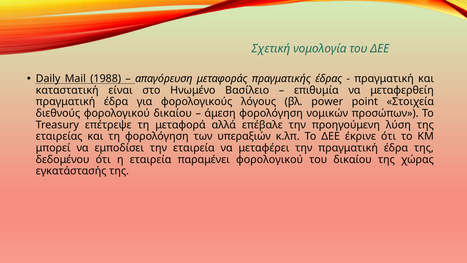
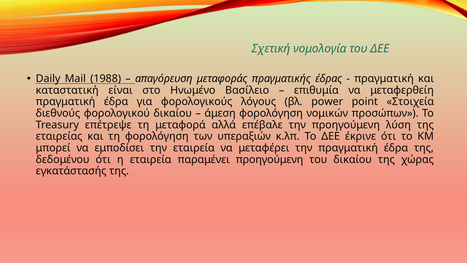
παραμένει φορολογικού: φορολογικού -> προηγούμενη
